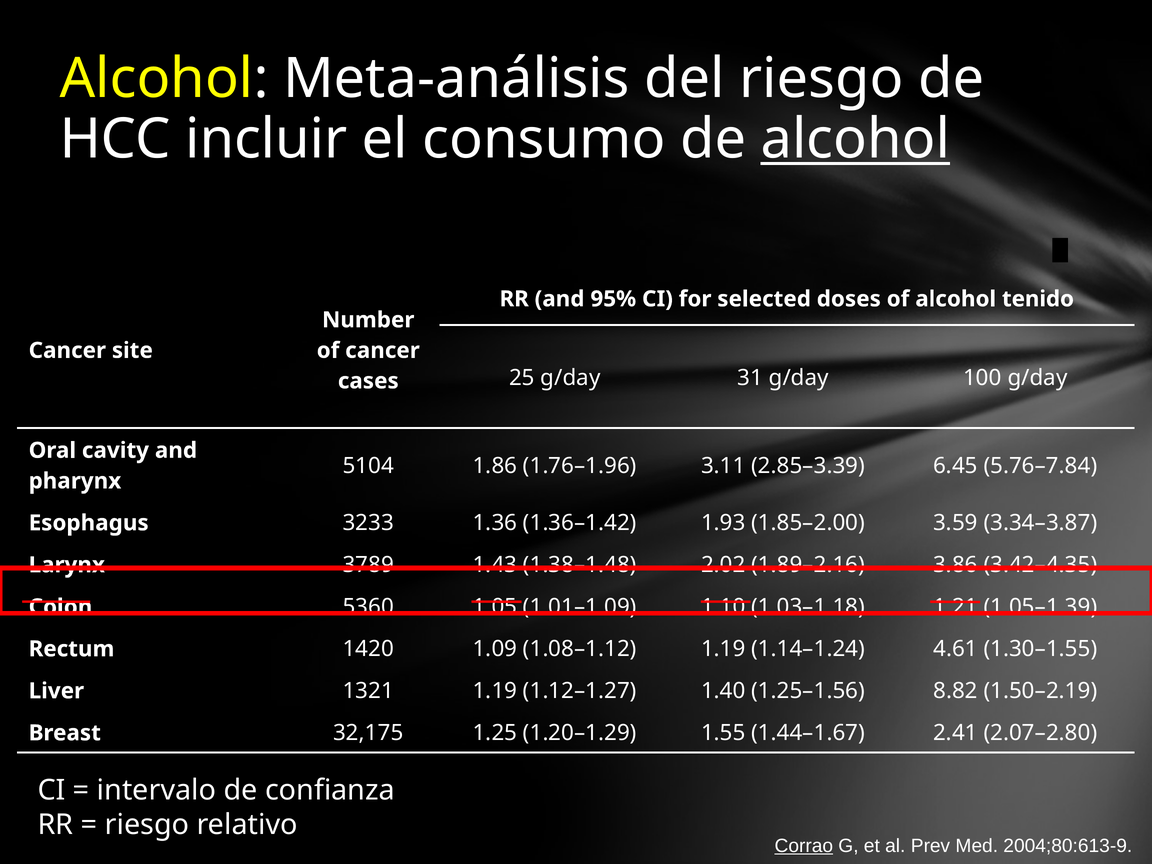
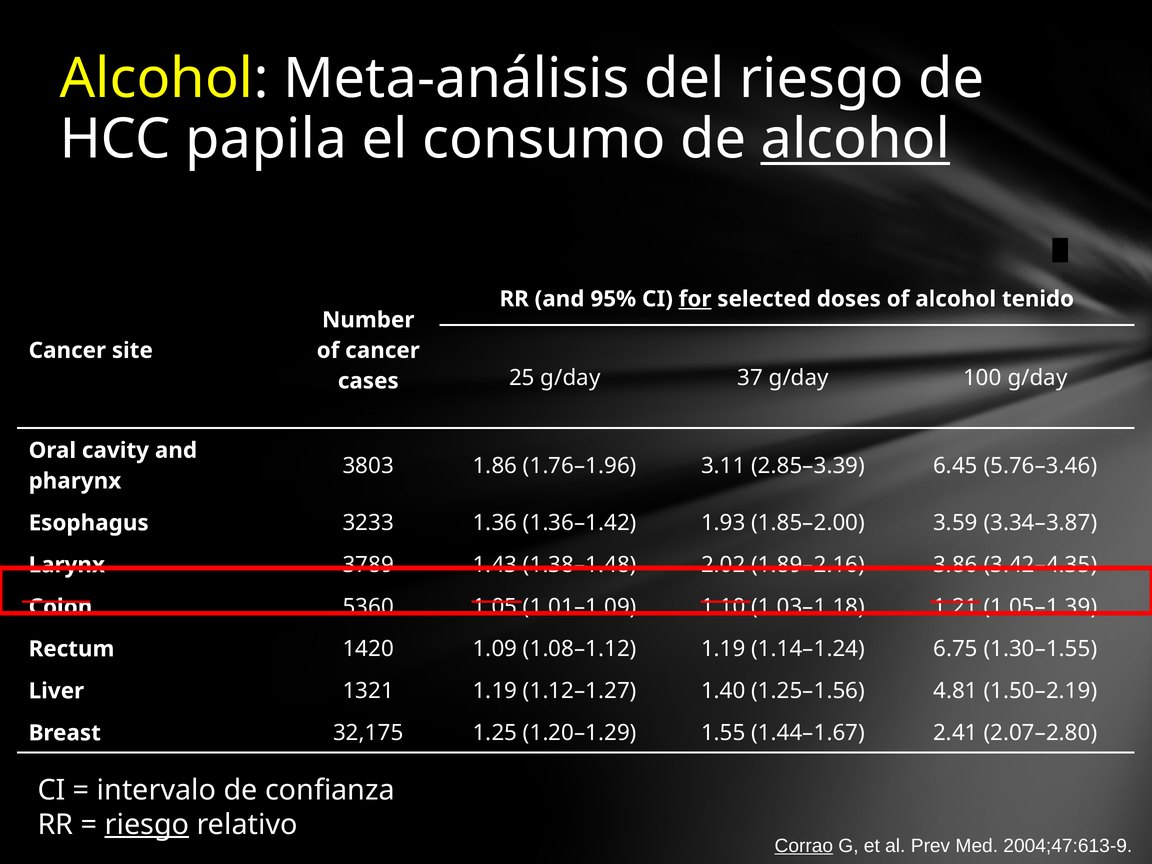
incluir: incluir -> papila
for underline: none -> present
31: 31 -> 37
5104: 5104 -> 3803
5.76–7.84: 5.76–7.84 -> 5.76–3.46
4.61: 4.61 -> 6.75
8.82: 8.82 -> 4.81
riesgo at (147, 825) underline: none -> present
2004;80:613-9: 2004;80:613-9 -> 2004;47:613-9
